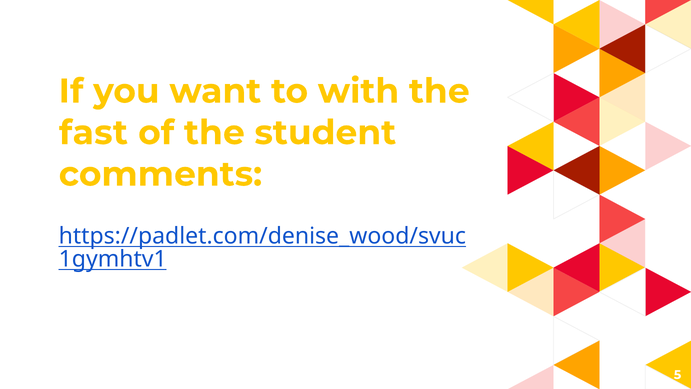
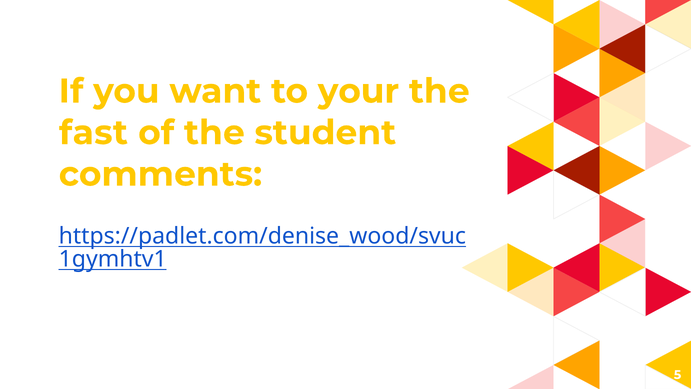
with: with -> your
